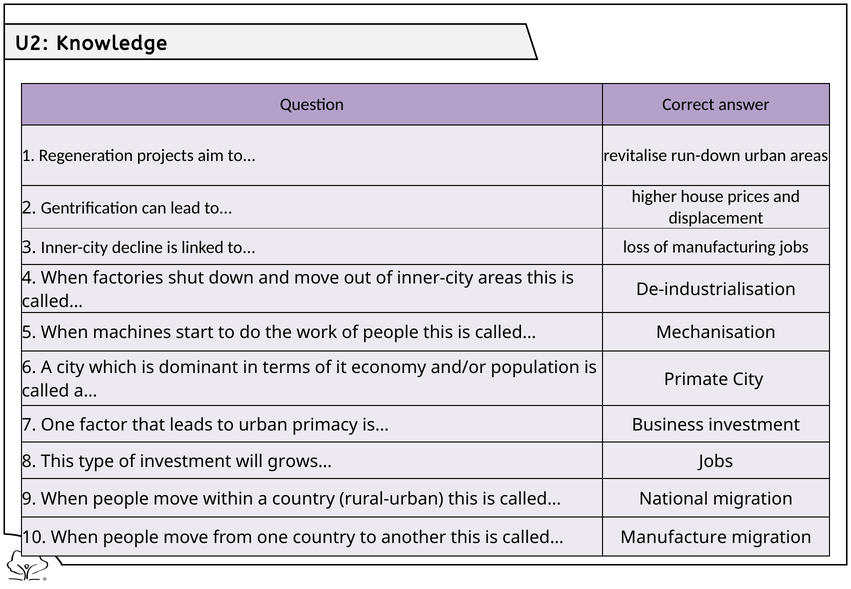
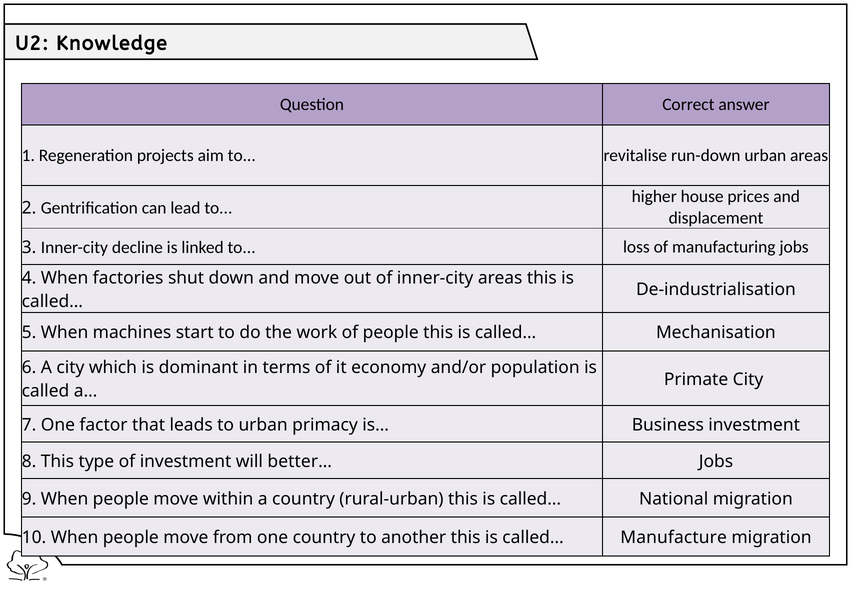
grows…: grows… -> better…
